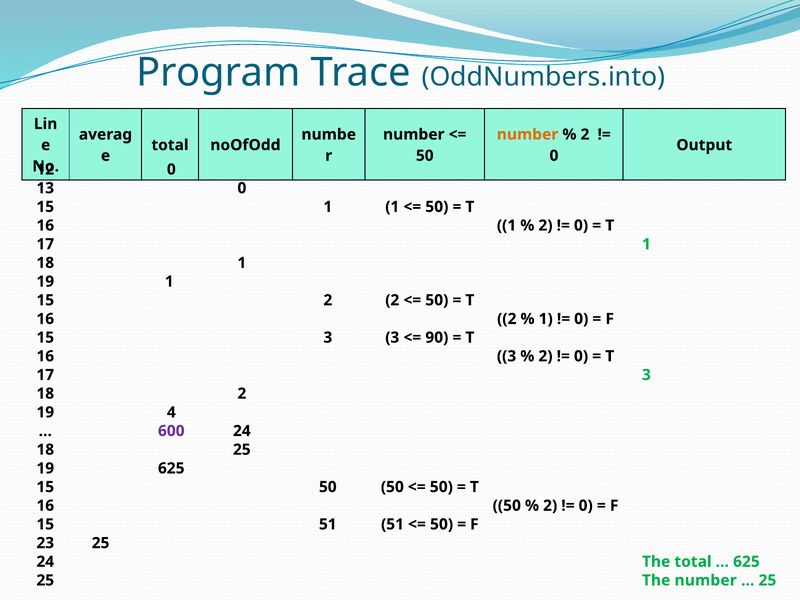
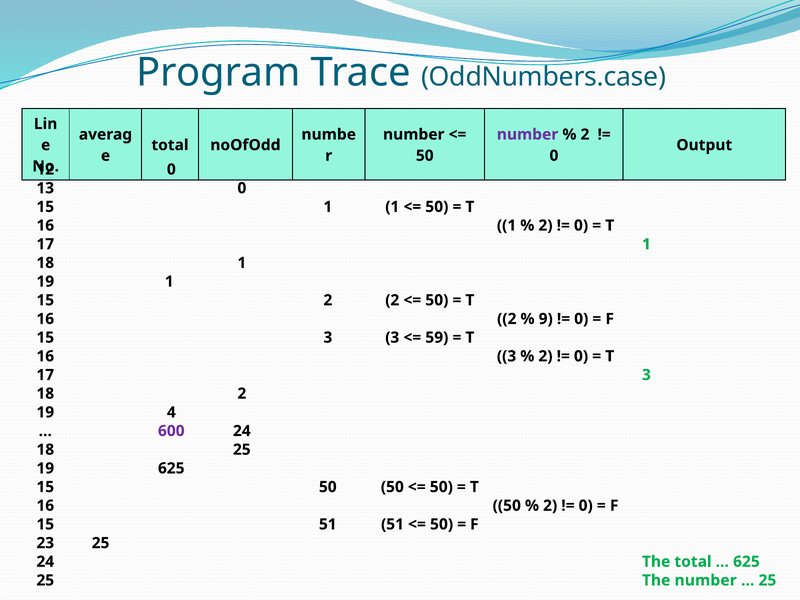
OddNumbers.into: OddNumbers.into -> OddNumbers.case
number at (528, 134) colour: orange -> purple
1 at (546, 319): 1 -> 9
90: 90 -> 59
